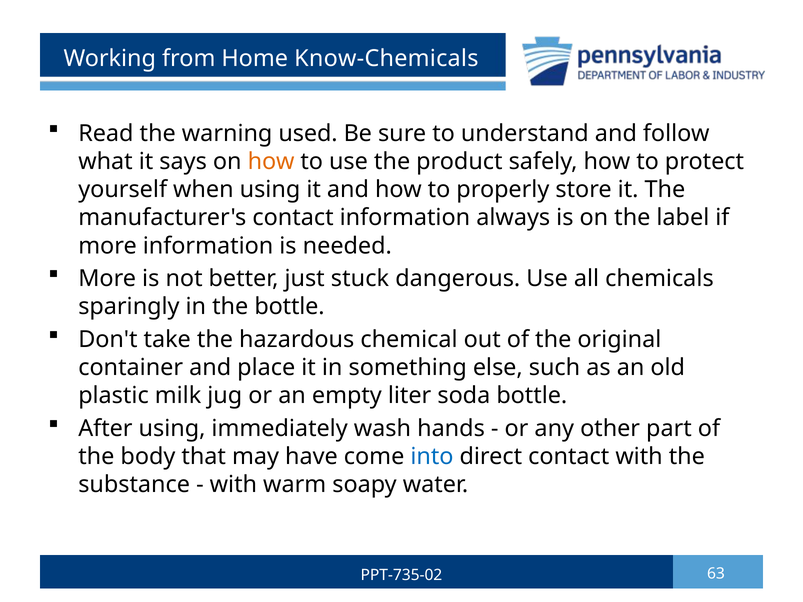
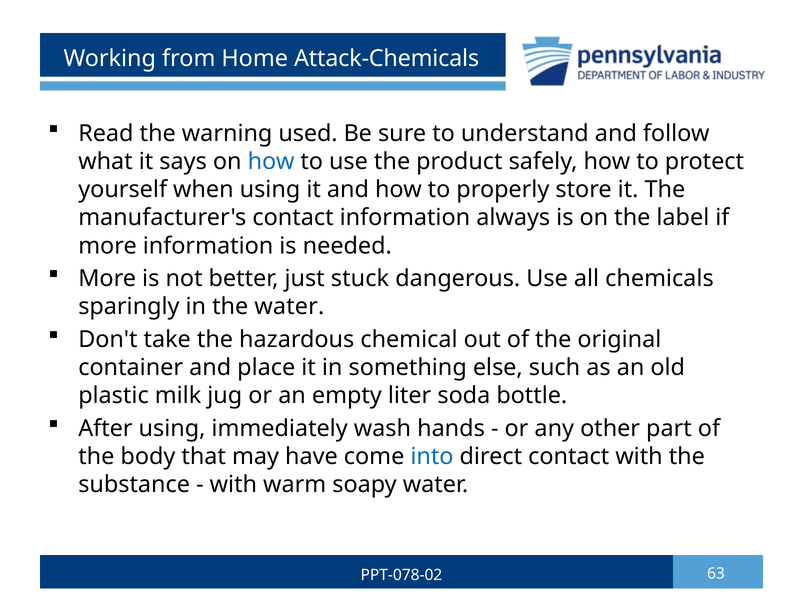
Know-Chemicals: Know-Chemicals -> Attack-Chemicals
how at (271, 162) colour: orange -> blue
the bottle: bottle -> water
PPT-735-02: PPT-735-02 -> PPT-078-02
